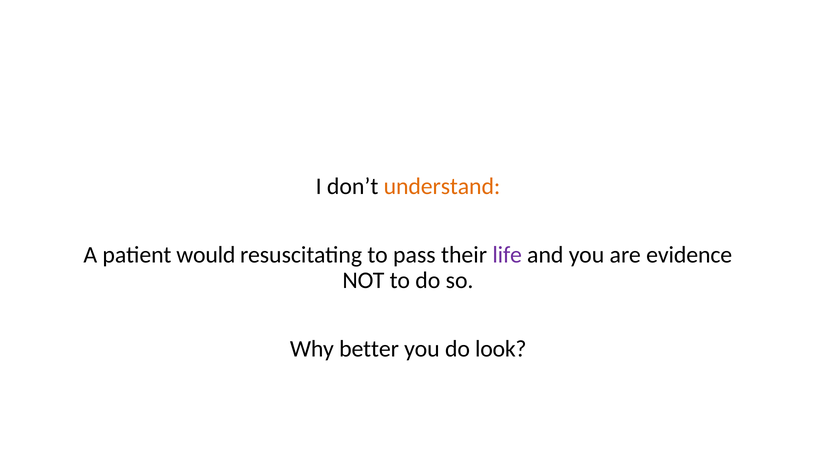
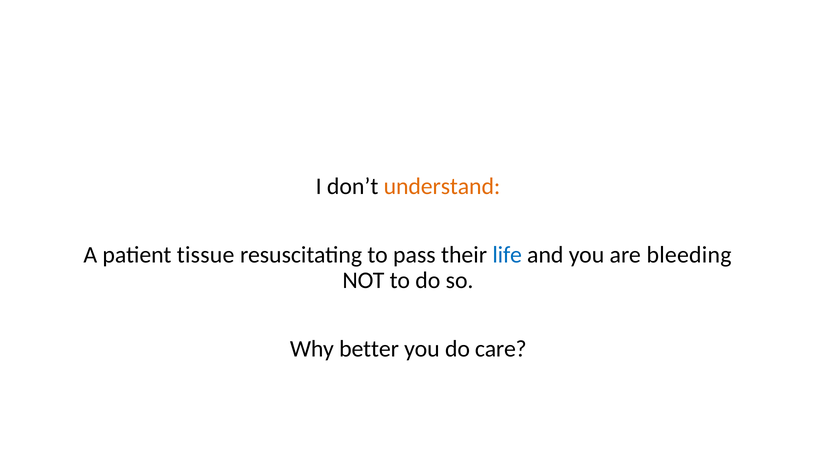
would: would -> tissue
life colour: purple -> blue
evidence: evidence -> bleeding
look: look -> care
